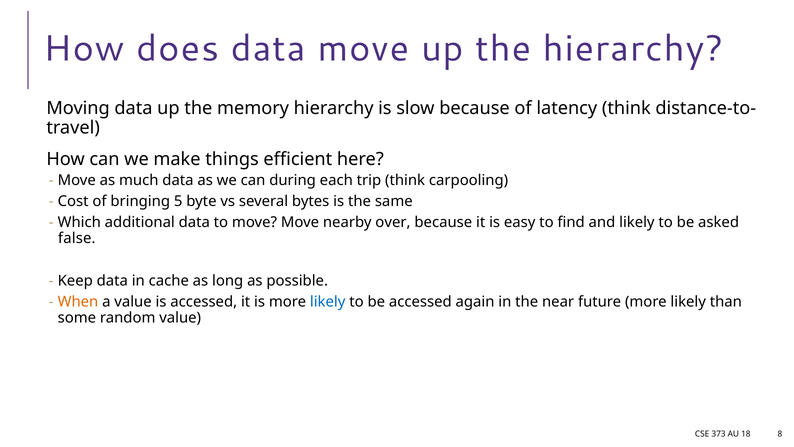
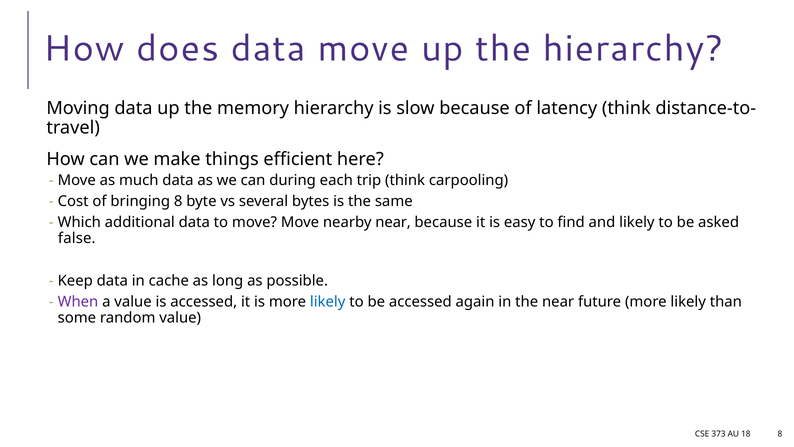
bringing 5: 5 -> 8
nearby over: over -> near
When colour: orange -> purple
